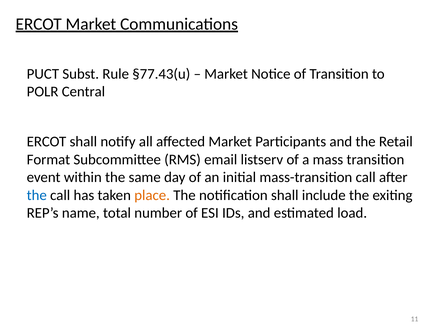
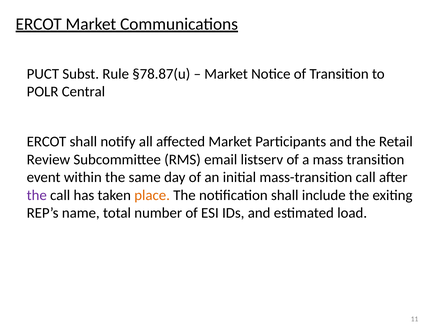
§77.43(u: §77.43(u -> §78.87(u
Format: Format -> Review
the at (37, 195) colour: blue -> purple
